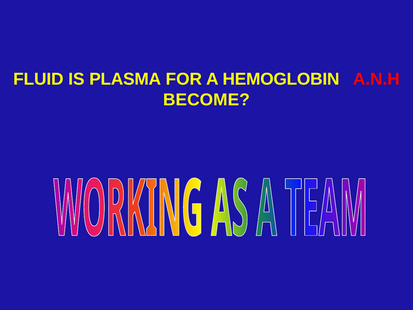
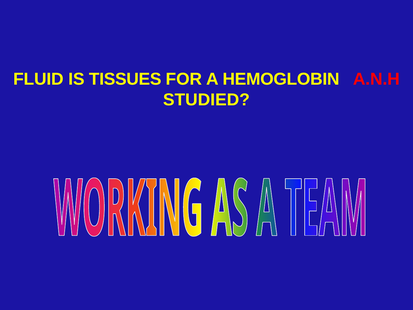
PLASMA: PLASMA -> TISSUES
BECOME: BECOME -> STUDIED
